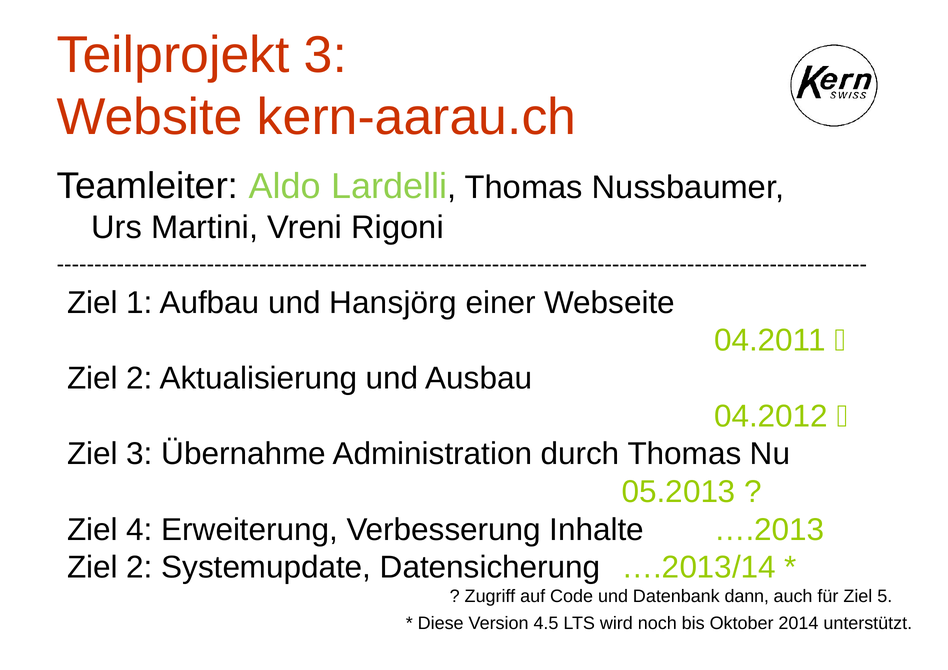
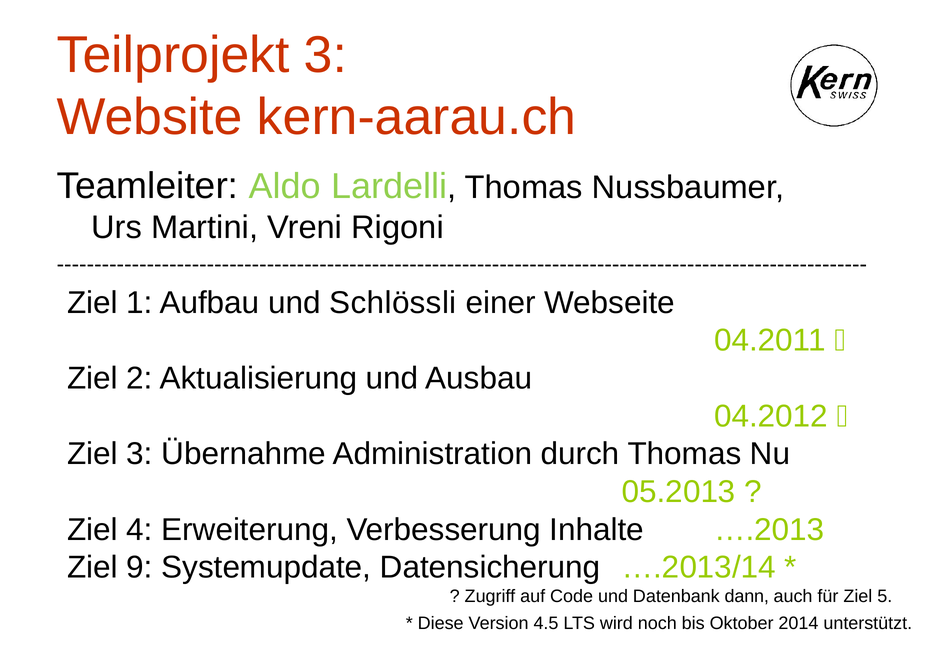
Hansjörg: Hansjörg -> Schlössli
2 at (140, 568): 2 -> 9
